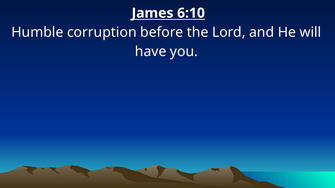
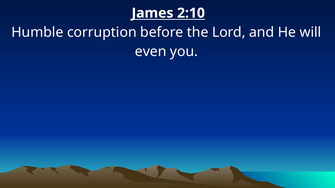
6:10: 6:10 -> 2:10
have: have -> even
